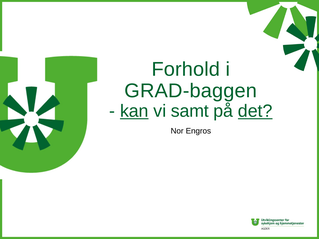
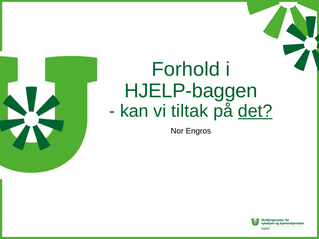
GRAD-baggen: GRAD-baggen -> HJELP-baggen
kan underline: present -> none
samt: samt -> tiltak
